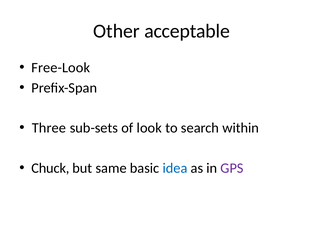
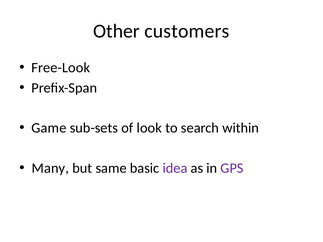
acceptable: acceptable -> customers
Three: Three -> Game
Chuck: Chuck -> Many
idea colour: blue -> purple
